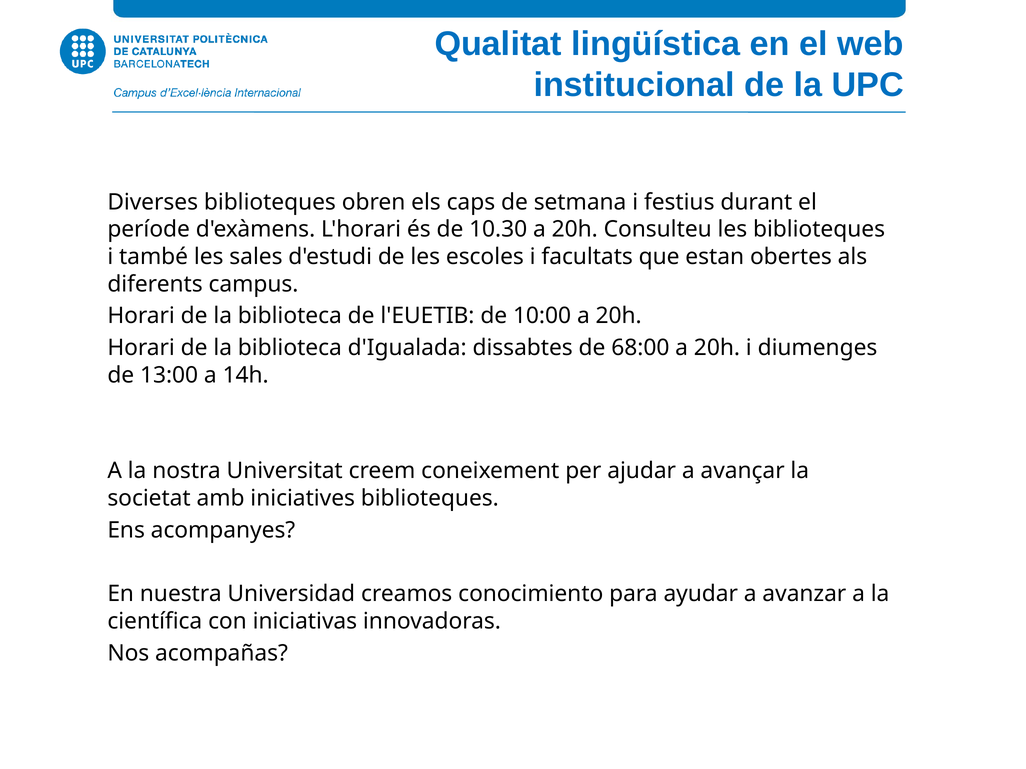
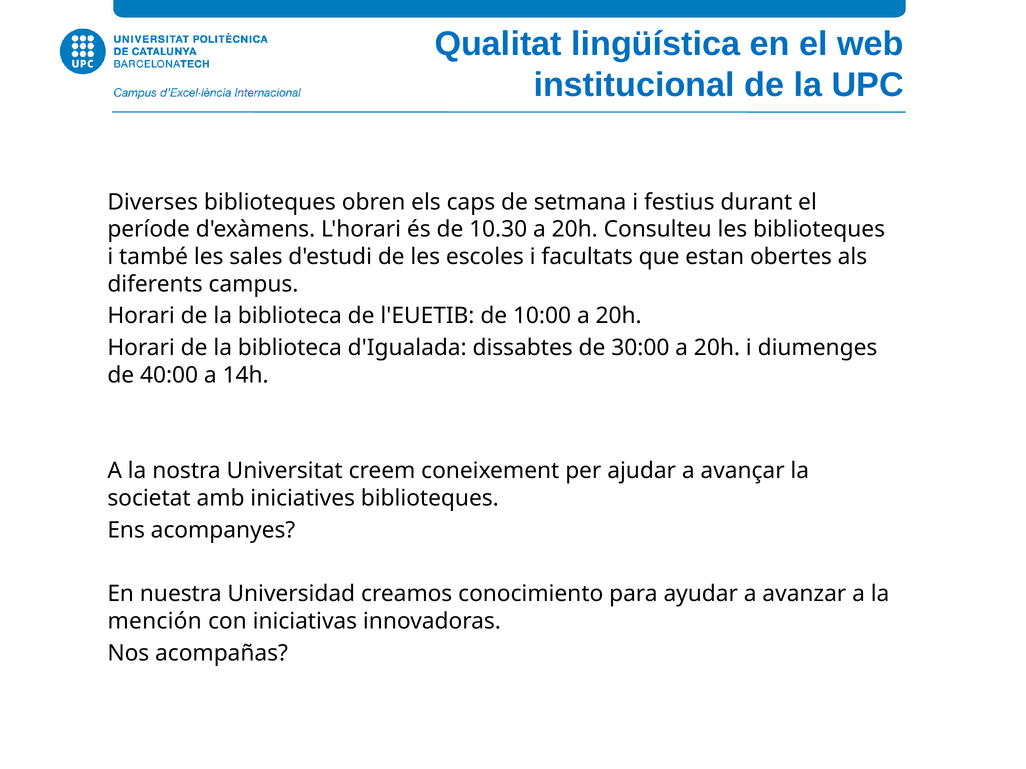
68:00: 68:00 -> 30:00
13:00: 13:00 -> 40:00
científica: científica -> mención
